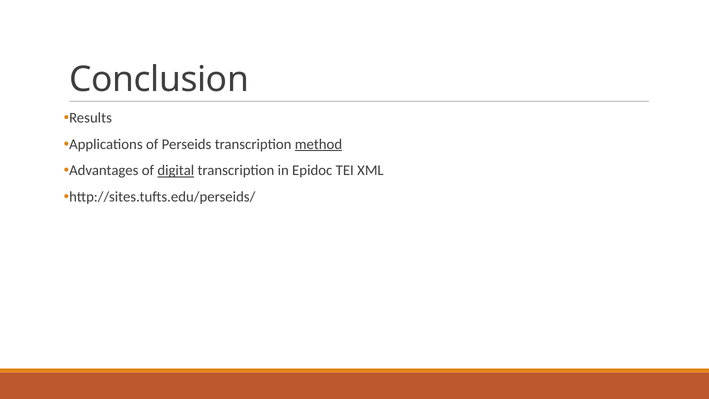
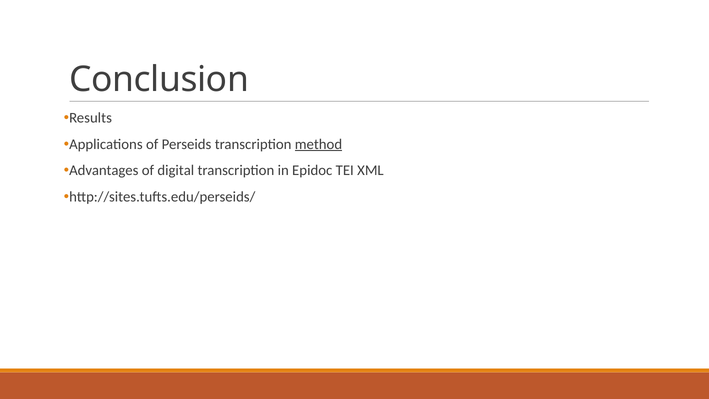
digital underline: present -> none
